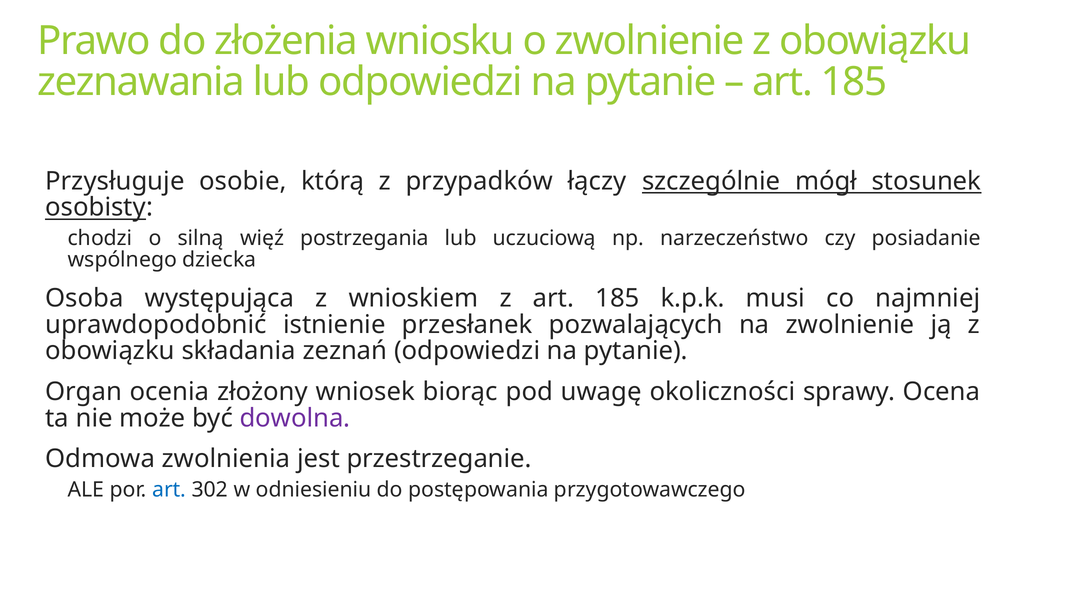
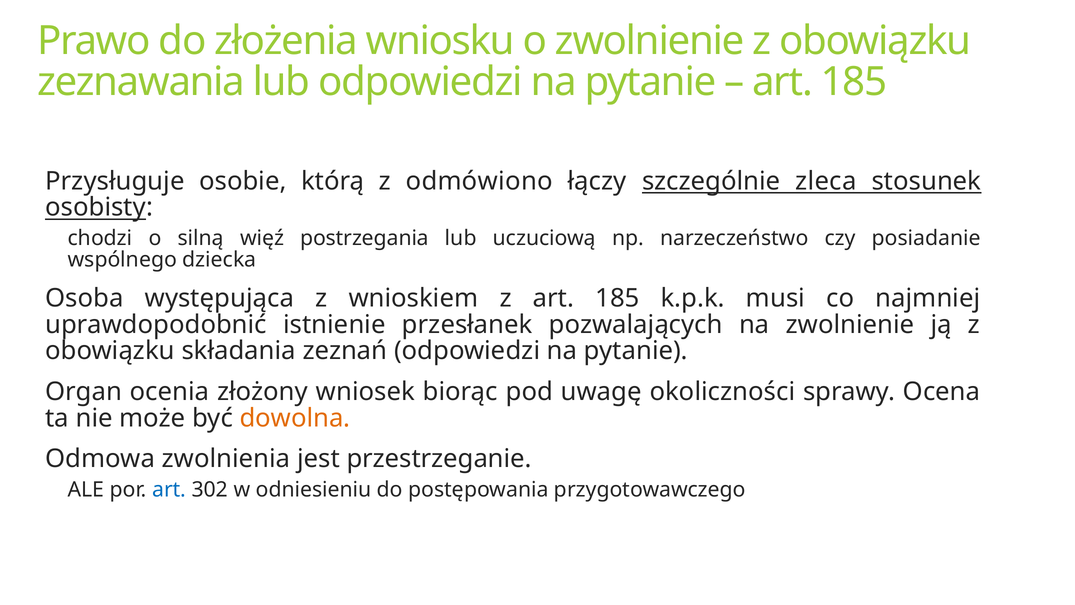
przypadków: przypadków -> odmówiono
mógł: mógł -> zleca
dowolna colour: purple -> orange
